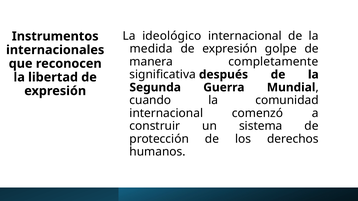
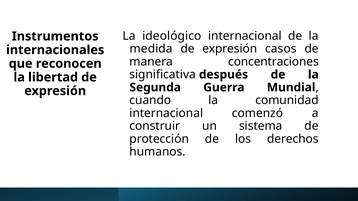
golpe: golpe -> casos
completamente: completamente -> concentraciones
